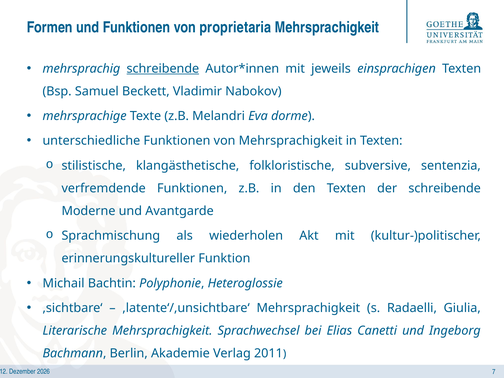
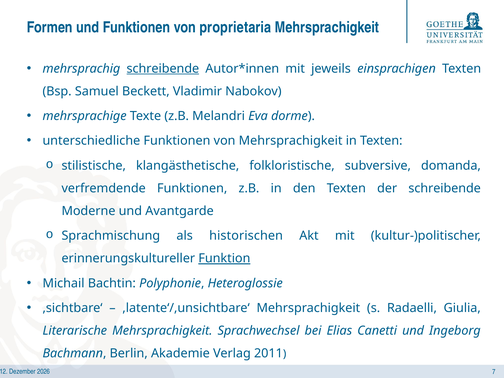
sentenzia: sentenzia -> domanda
wiederholen: wiederholen -> historischen
Funktion underline: none -> present
